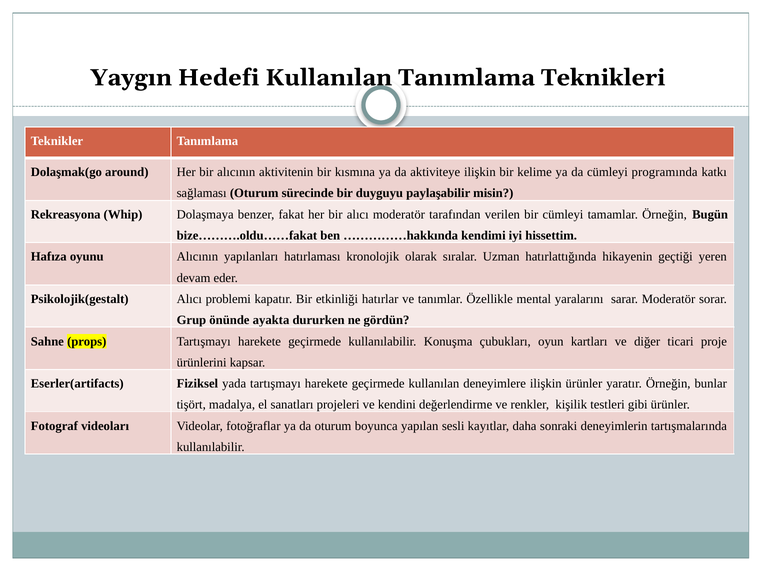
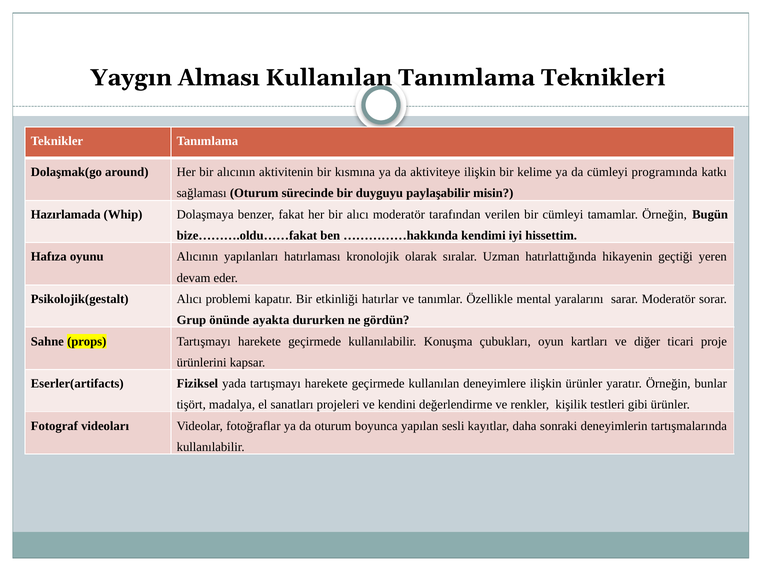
Hedefi: Hedefi -> Alması
Rekreasyona: Rekreasyona -> Hazırlamada
